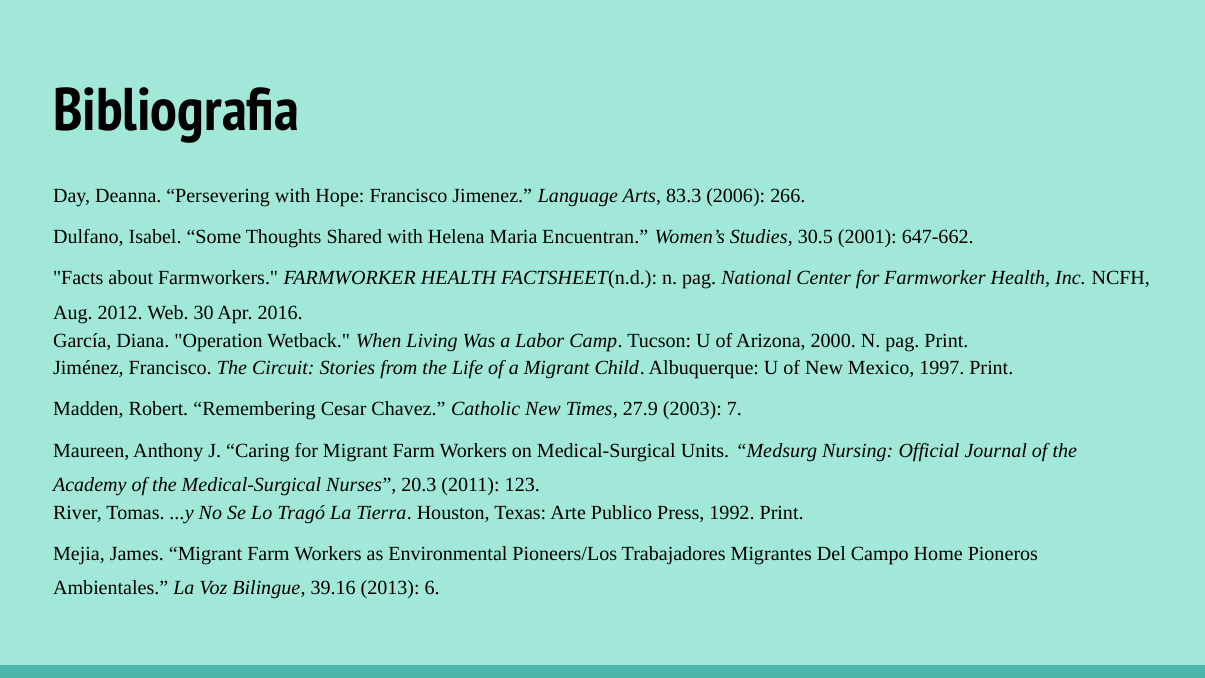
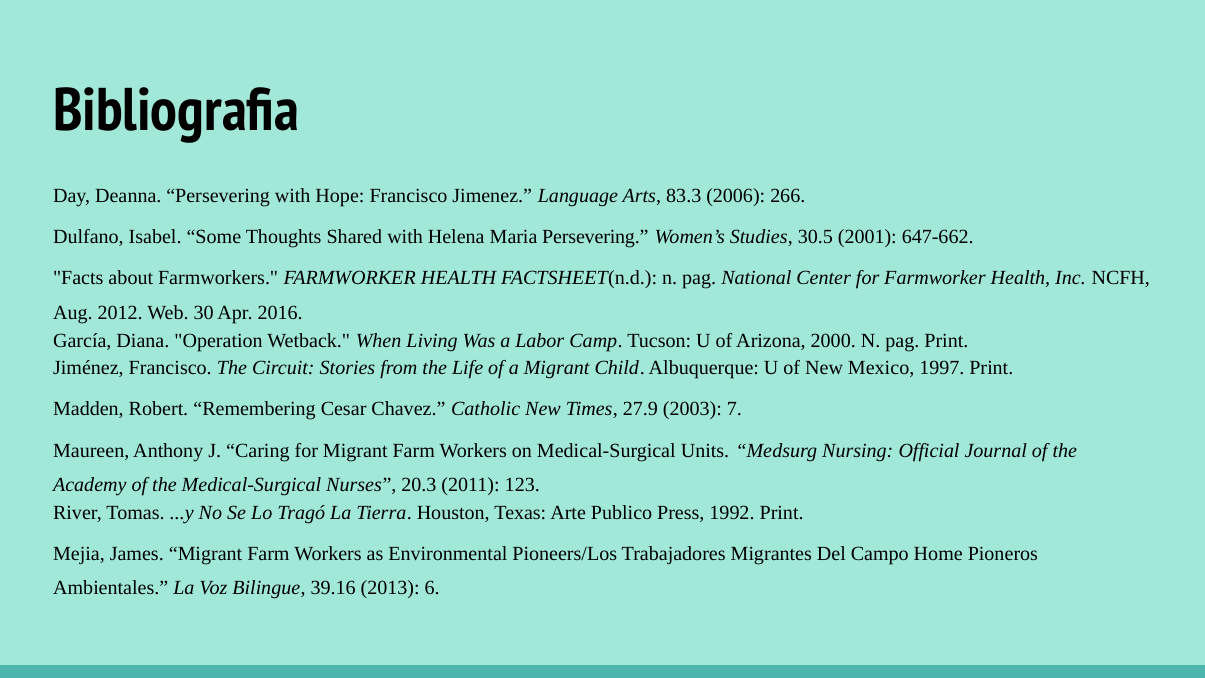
Maria Encuentran: Encuentran -> Persevering
